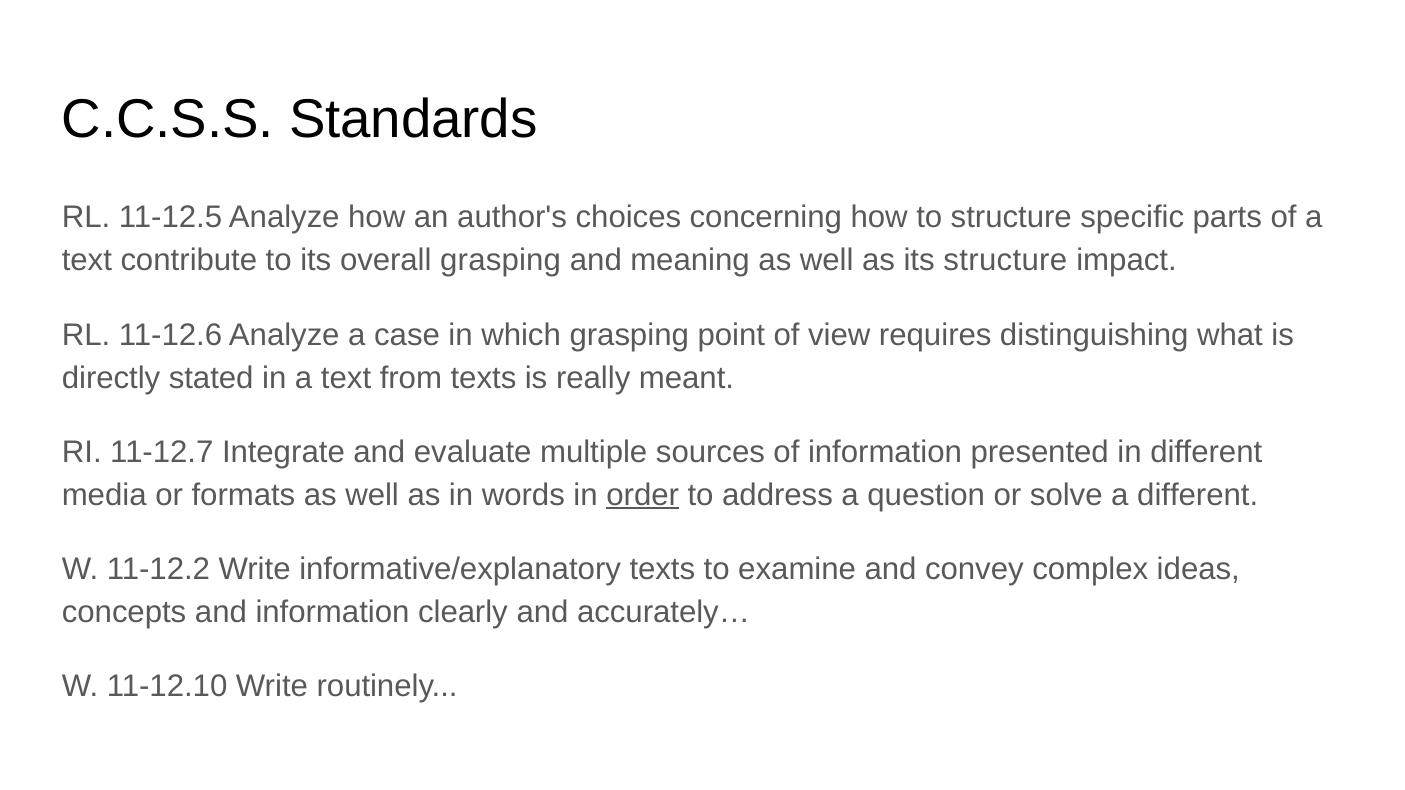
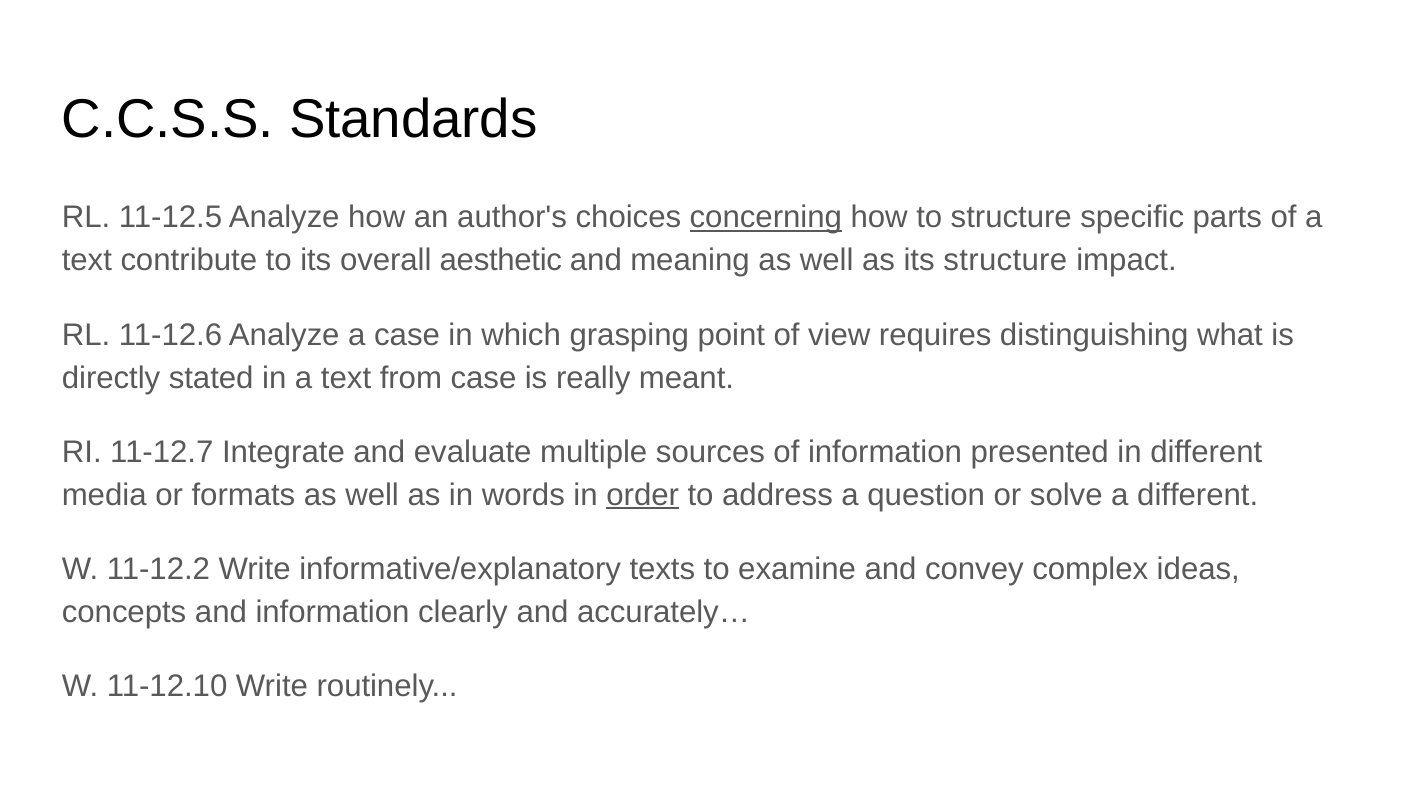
concerning underline: none -> present
overall grasping: grasping -> aesthetic
from texts: texts -> case
